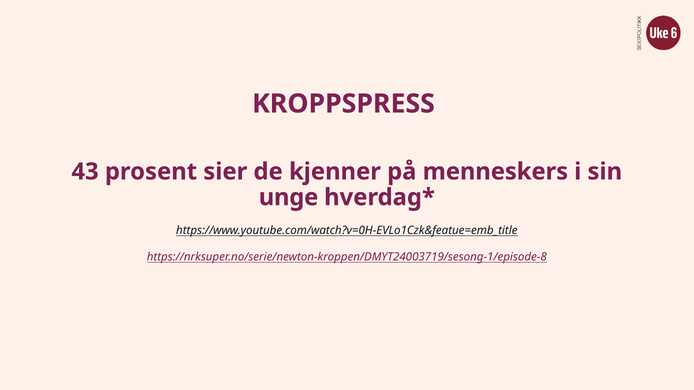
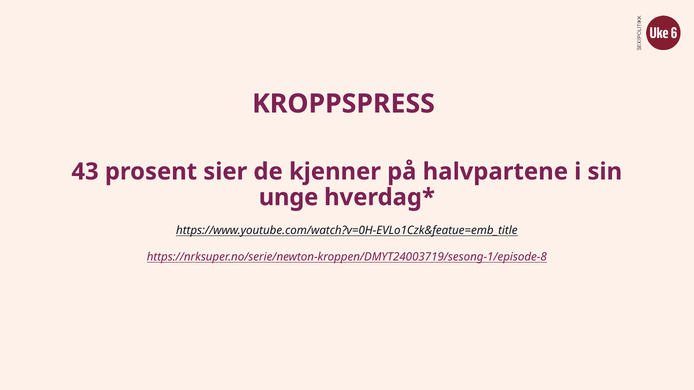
menneskers: menneskers -> halvpartene
